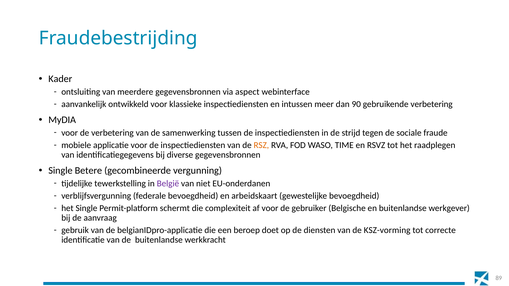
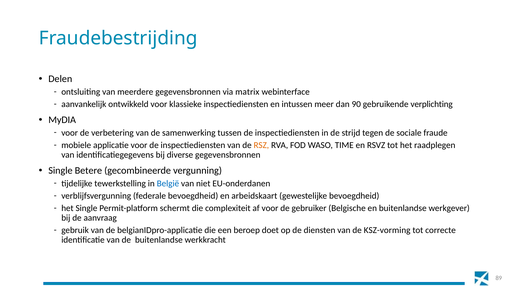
Kader: Kader -> Delen
aspect: aspect -> matrix
gebruikende verbetering: verbetering -> verplichting
België colour: purple -> blue
